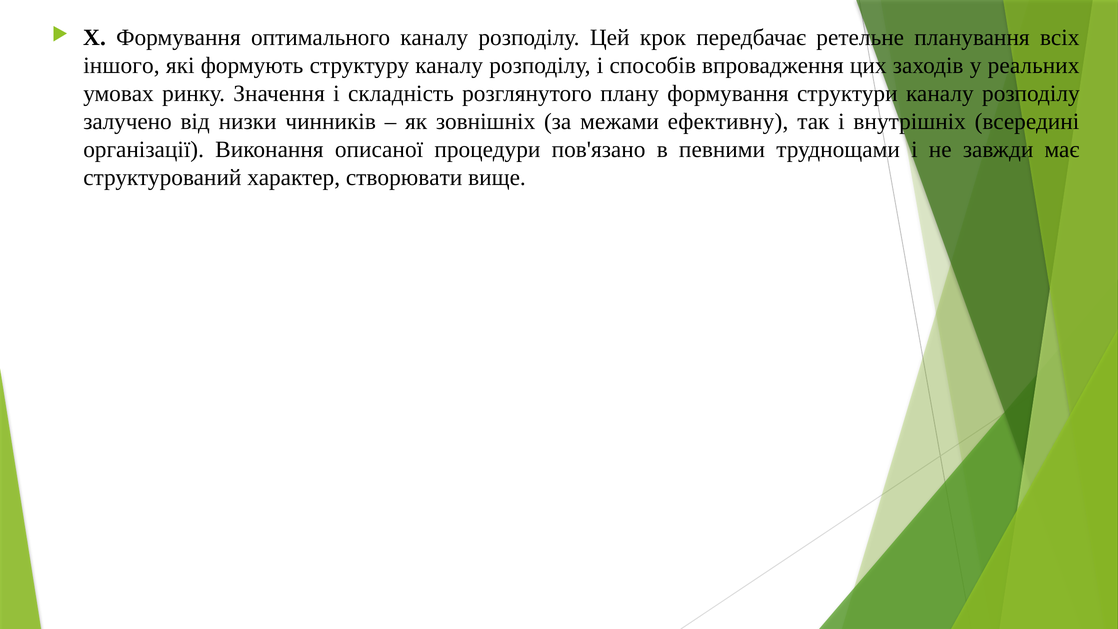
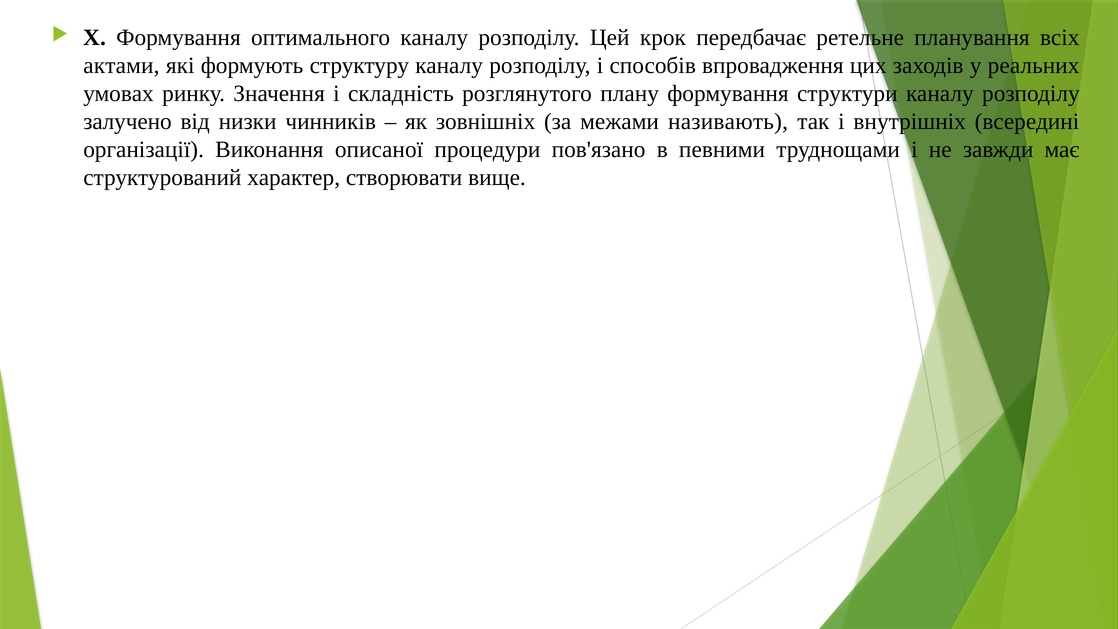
іншого: іншого -> актами
ефективну: ефективну -> називають
